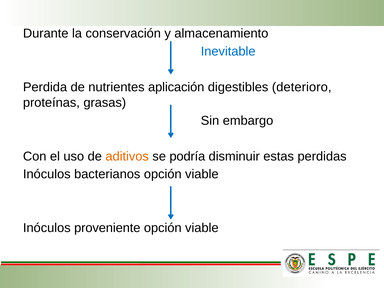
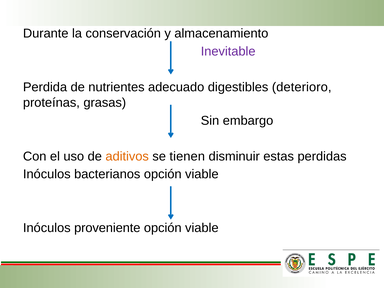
Inevitable colour: blue -> purple
aplicación: aplicación -> adecuado
podría: podría -> tienen
